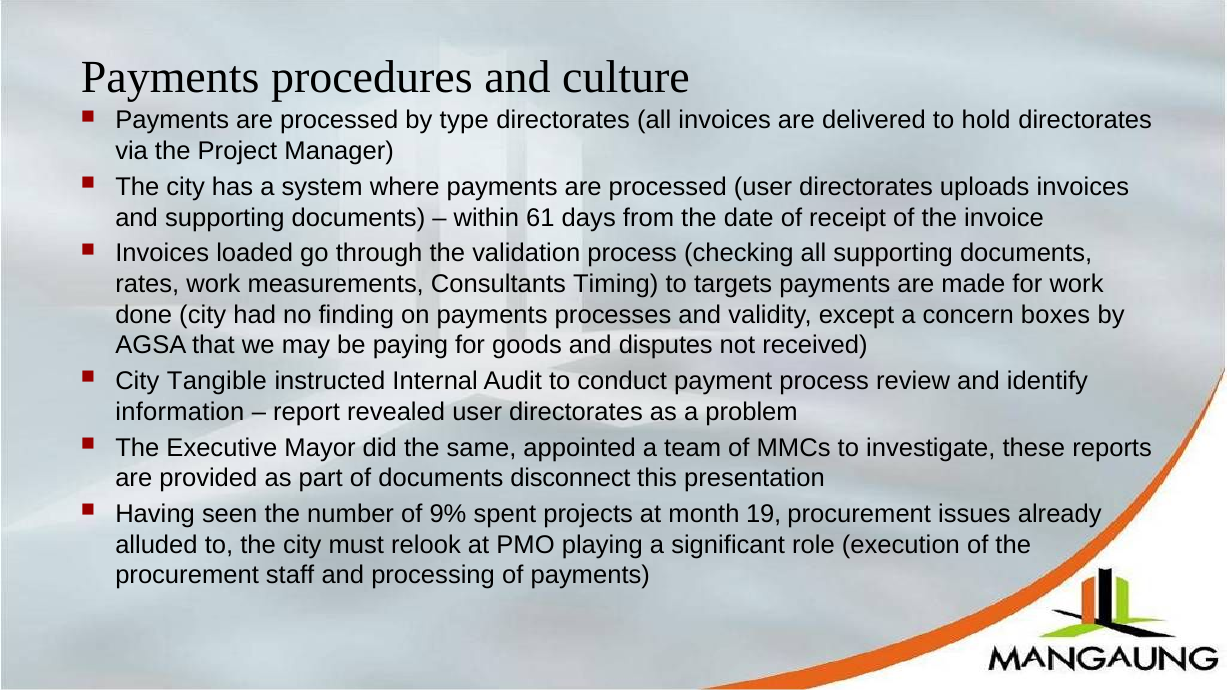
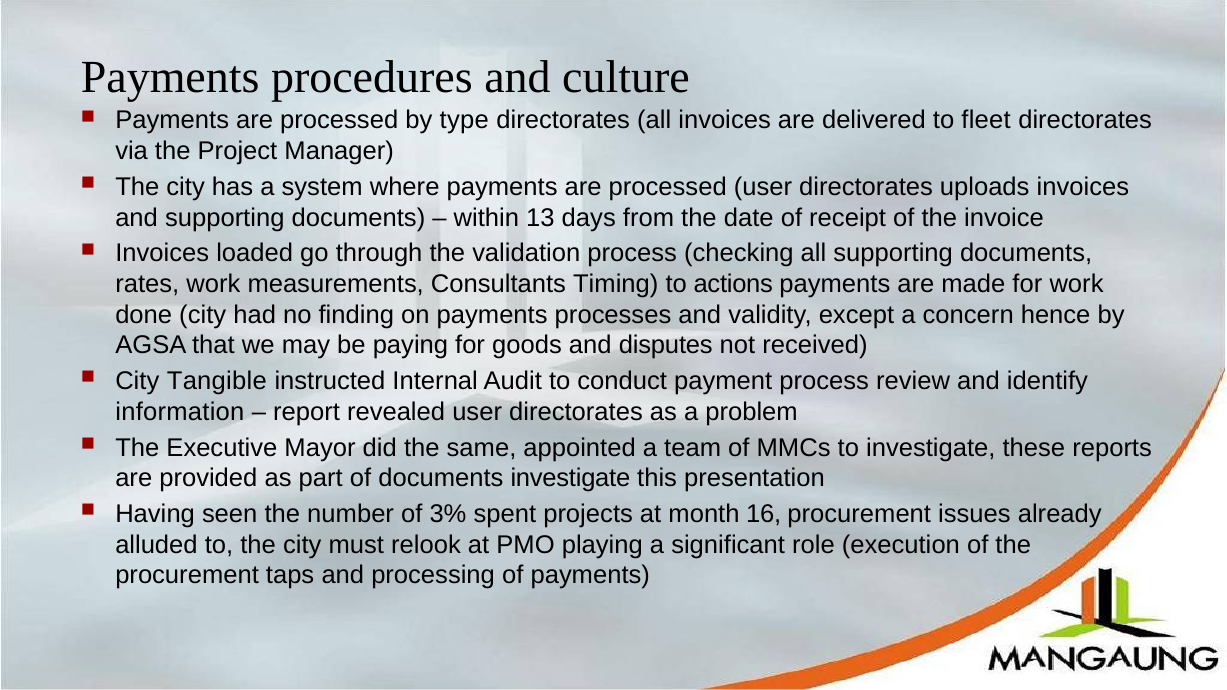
hold: hold -> fleet
61: 61 -> 13
targets: targets -> actions
boxes: boxes -> hence
documents disconnect: disconnect -> investigate
9%: 9% -> 3%
19: 19 -> 16
staff: staff -> taps
